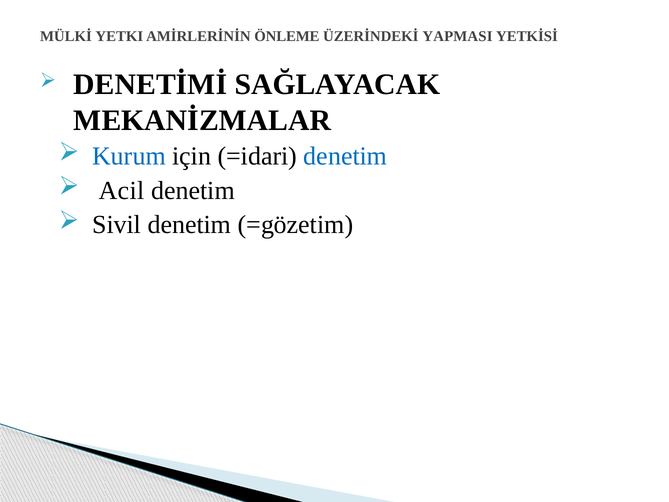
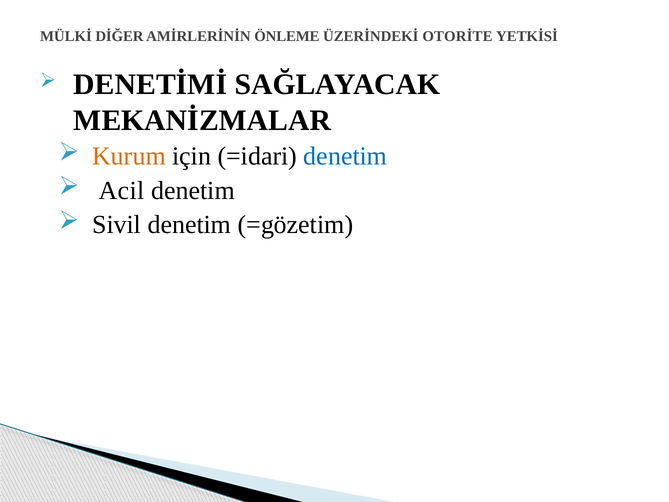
YETKI: YETKI -> DİĞER
YAPMASI: YAPMASI -> OTORİTE
Kurum colour: blue -> orange
